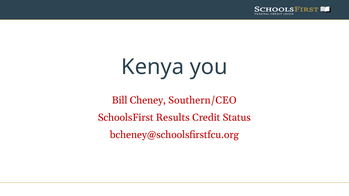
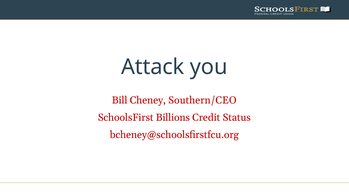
Kenya: Kenya -> Attack
Results: Results -> Billions
